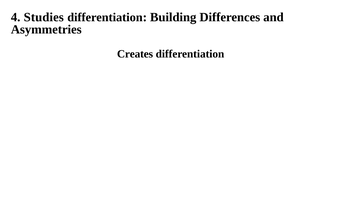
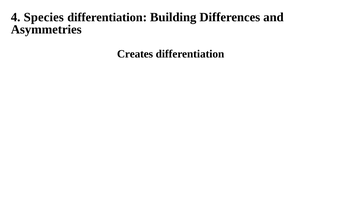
Studies: Studies -> Species
